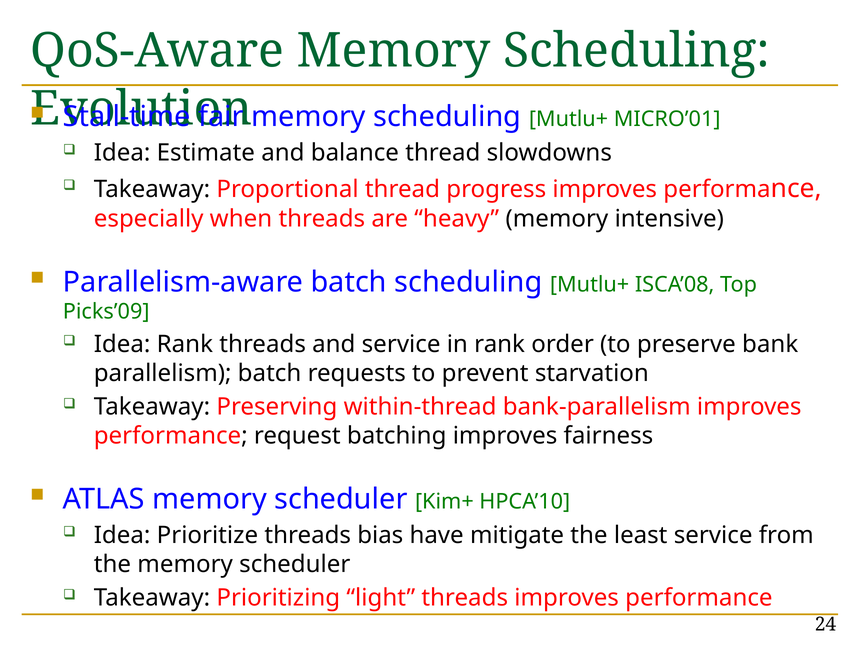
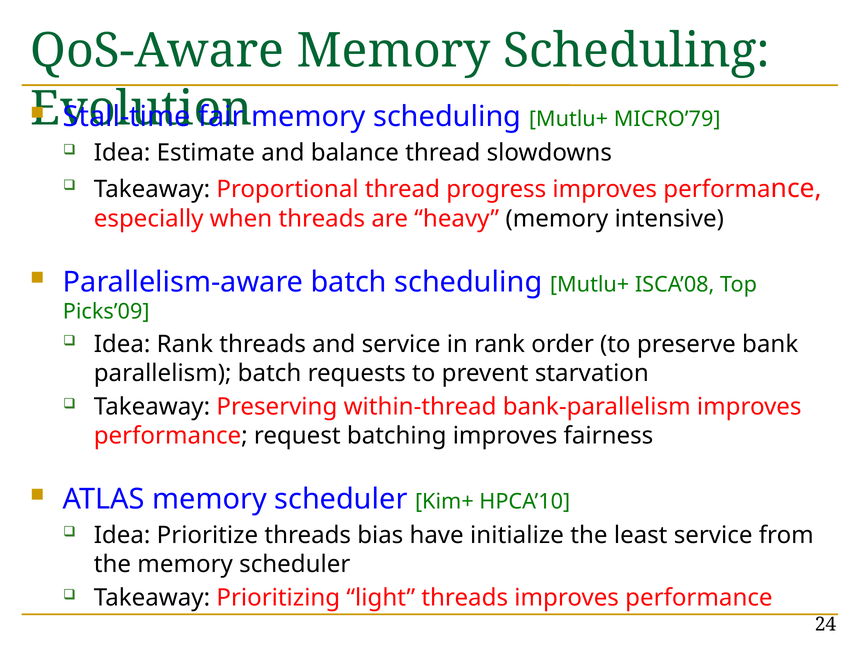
MICRO’01: MICRO’01 -> MICRO’79
mitigate: mitigate -> initialize
